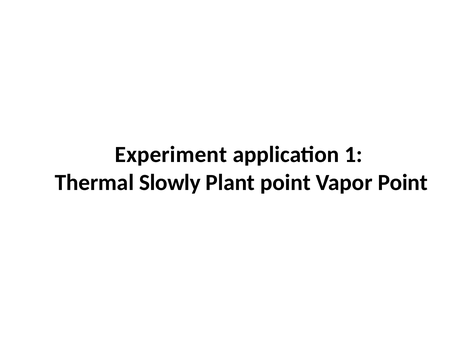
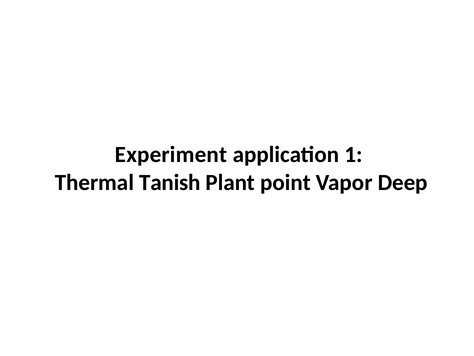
Slowly: Slowly -> Tanish
Vapor Point: Point -> Deep
